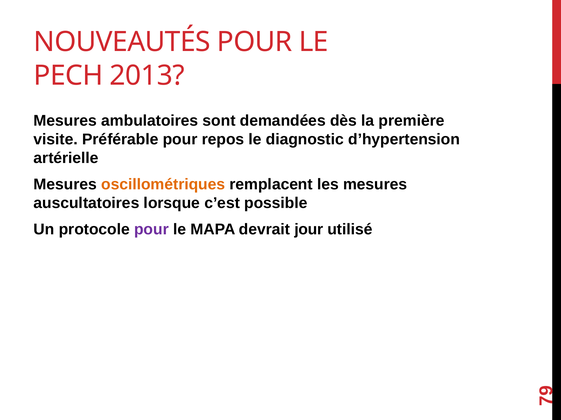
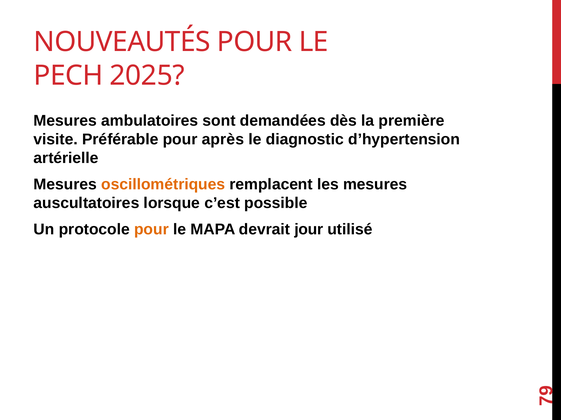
2013: 2013 -> 2025
repos: repos -> après
pour at (151, 230) colour: purple -> orange
